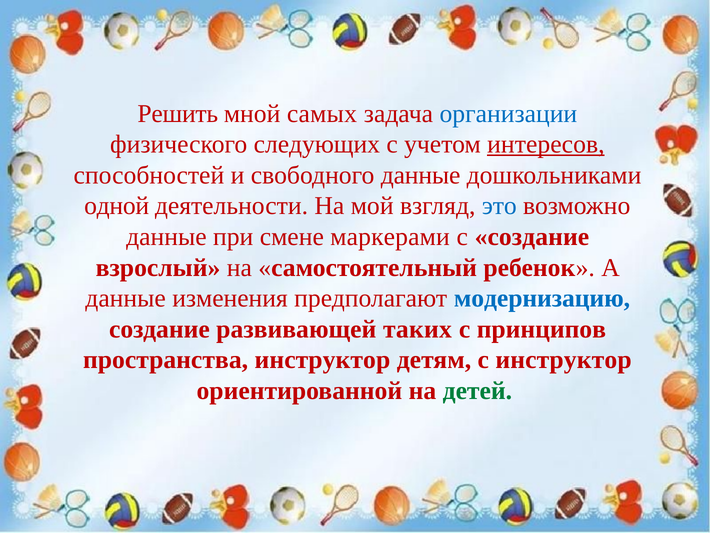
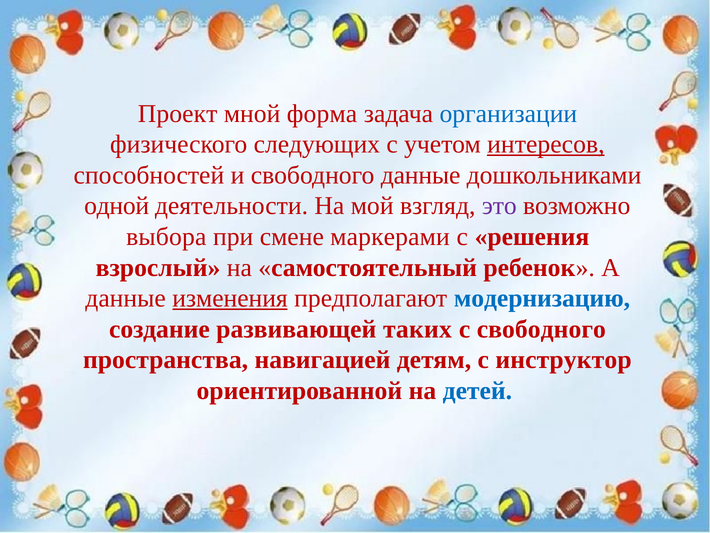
Решить: Решить -> Проект
самых: самых -> форма
это colour: blue -> purple
данные at (166, 237): данные -> выбора
с создание: создание -> решения
изменения underline: none -> present
с принципов: принципов -> свободного
пространства инструктор: инструктор -> навигацией
детей colour: green -> blue
